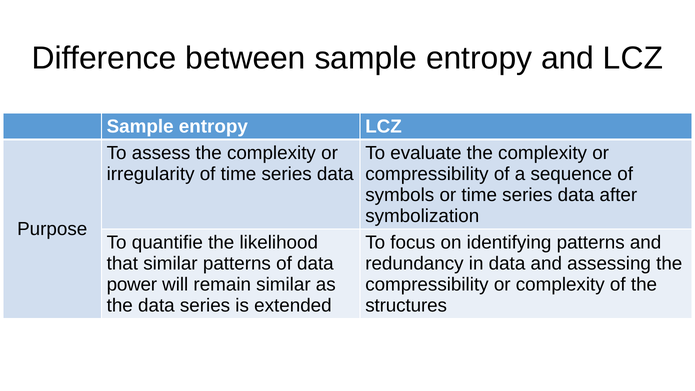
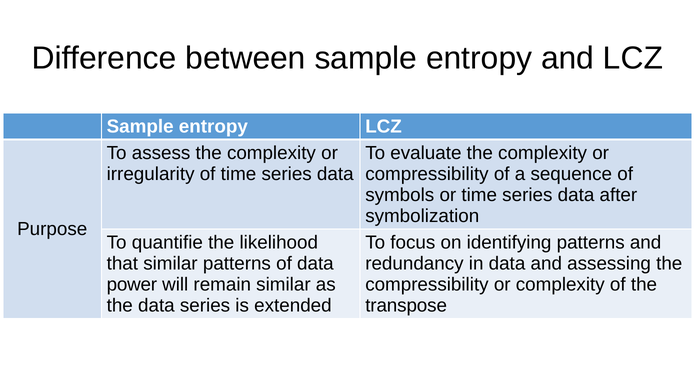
structures: structures -> transpose
